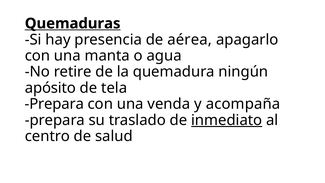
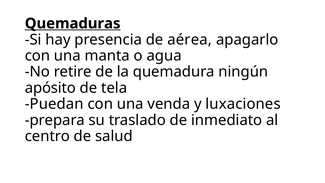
Prepara at (54, 104): Prepara -> Puedan
acompaña: acompaña -> luxaciones
inmediato underline: present -> none
